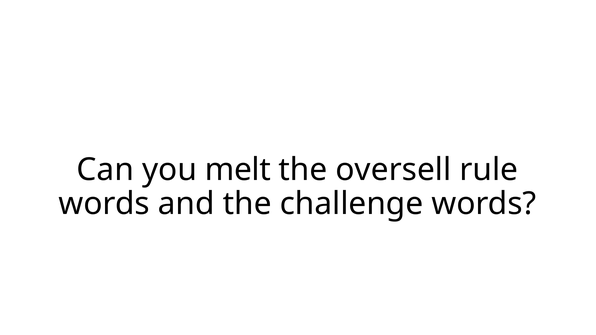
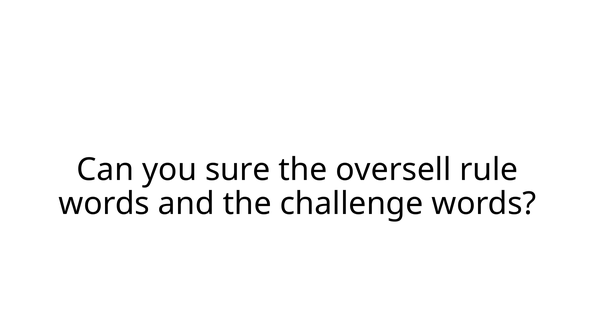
melt: melt -> sure
